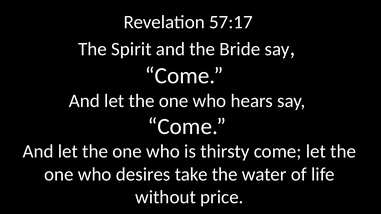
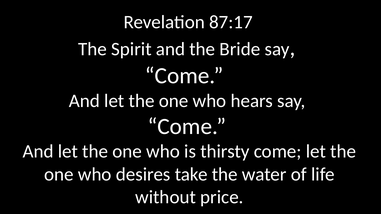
57:17: 57:17 -> 87:17
